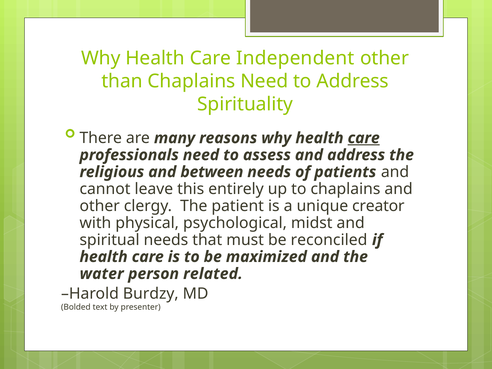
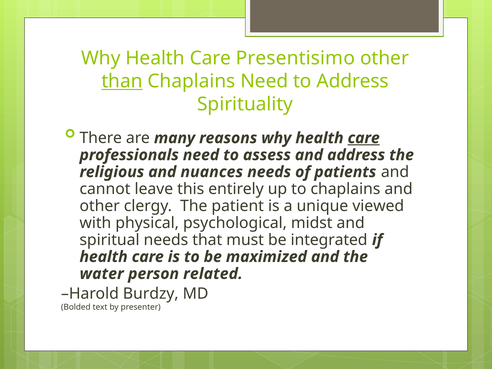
Independent: Independent -> Presentisimo
than underline: none -> present
between: between -> nuances
creator: creator -> viewed
reconciled: reconciled -> integrated
